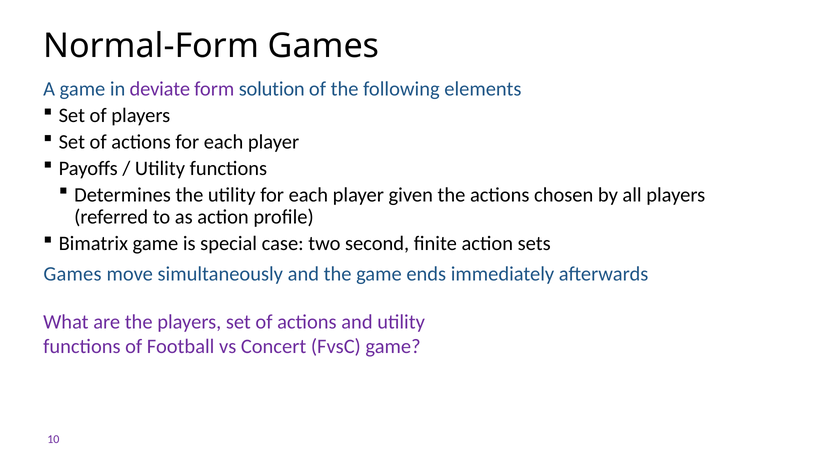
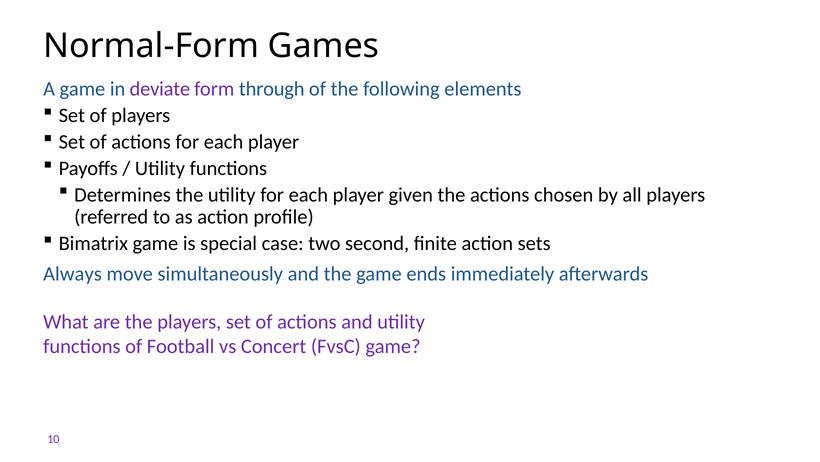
solution: solution -> through
Games at (72, 274): Games -> Always
